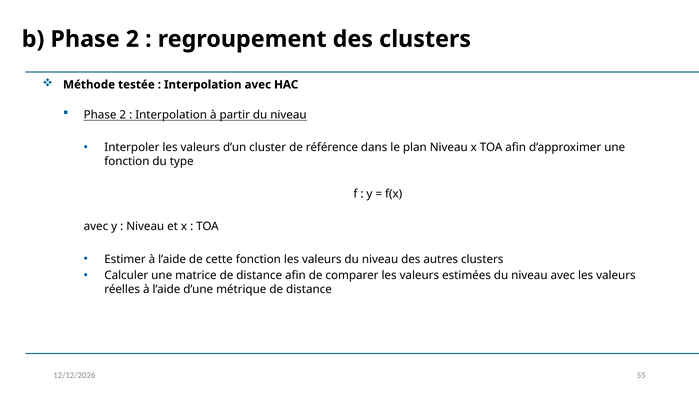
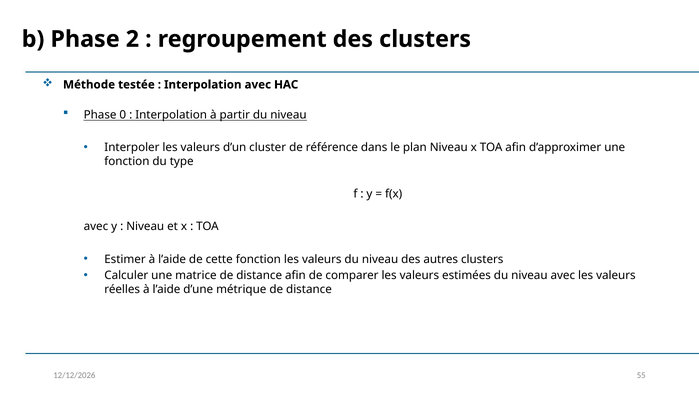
2 at (123, 115): 2 -> 0
